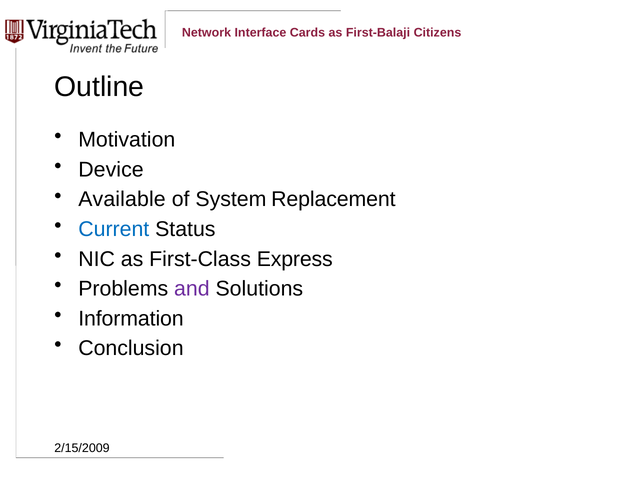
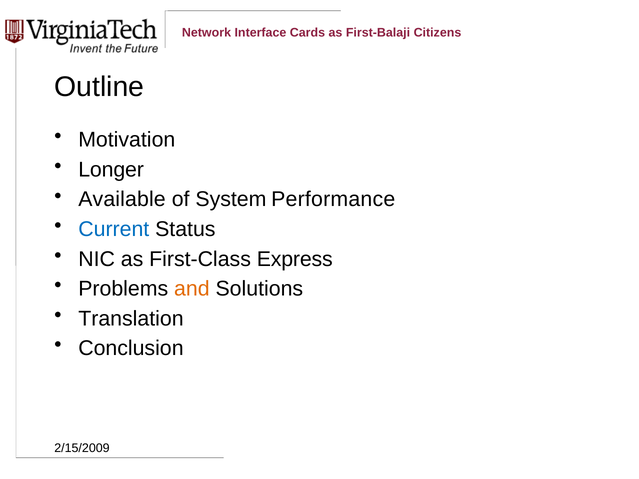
Device: Device -> Longer
Replacement: Replacement -> Performance
and colour: purple -> orange
Information: Information -> Translation
